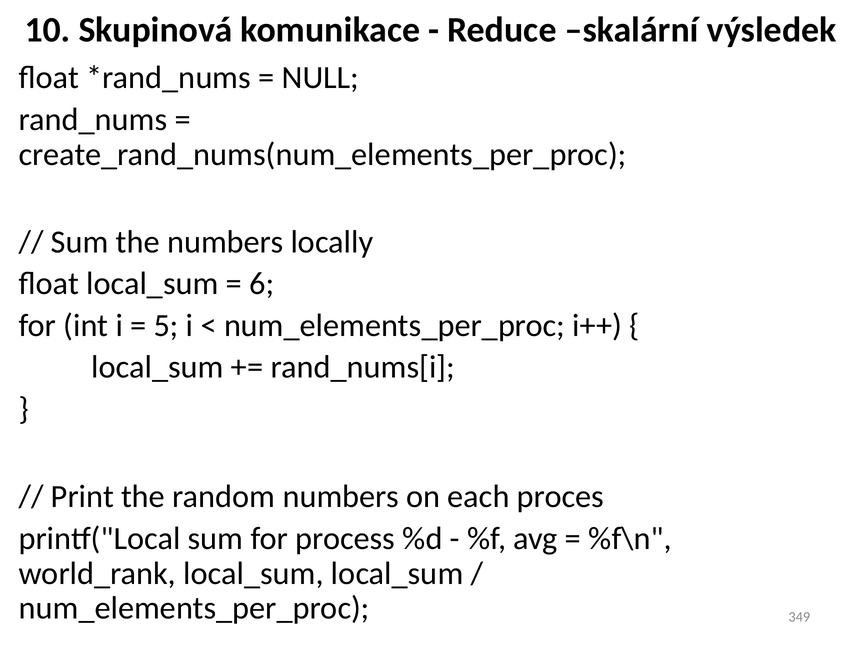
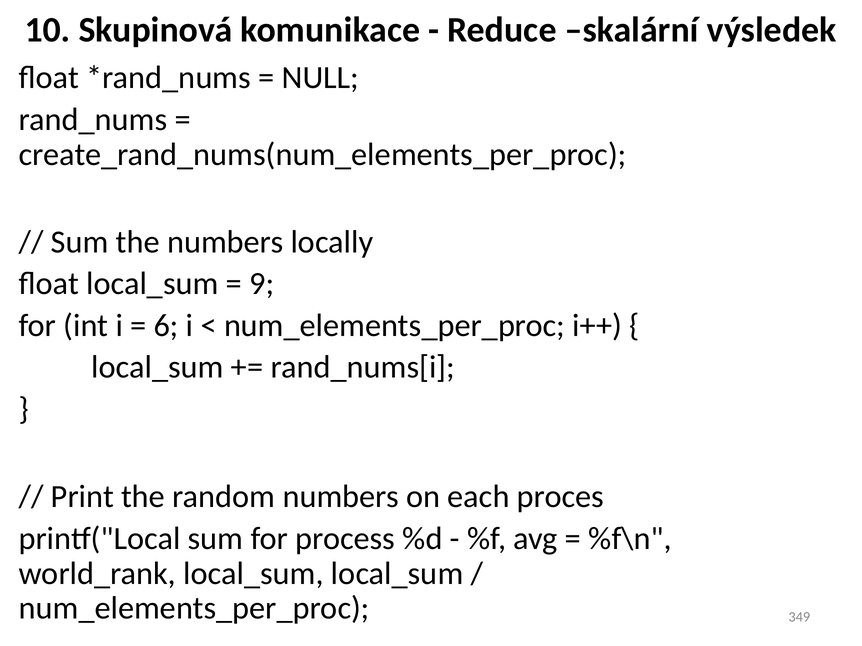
6: 6 -> 9
5: 5 -> 6
